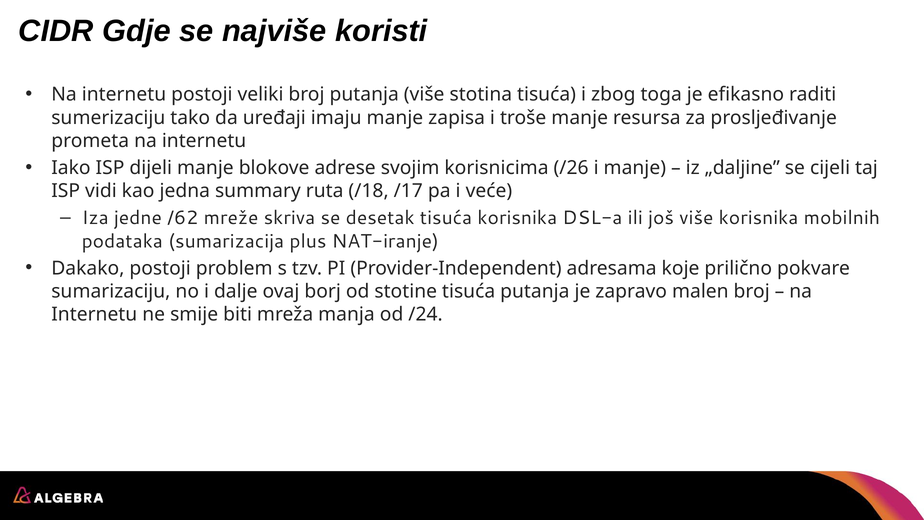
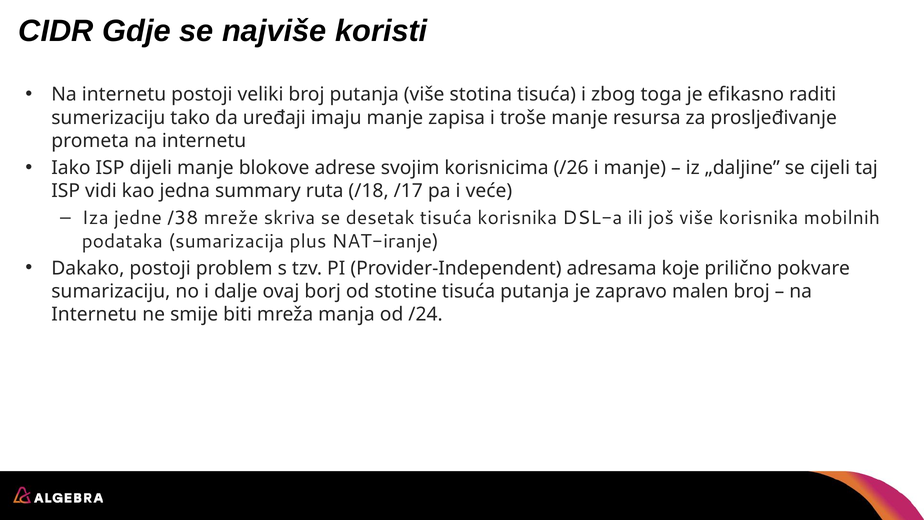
/62: /62 -> /38
